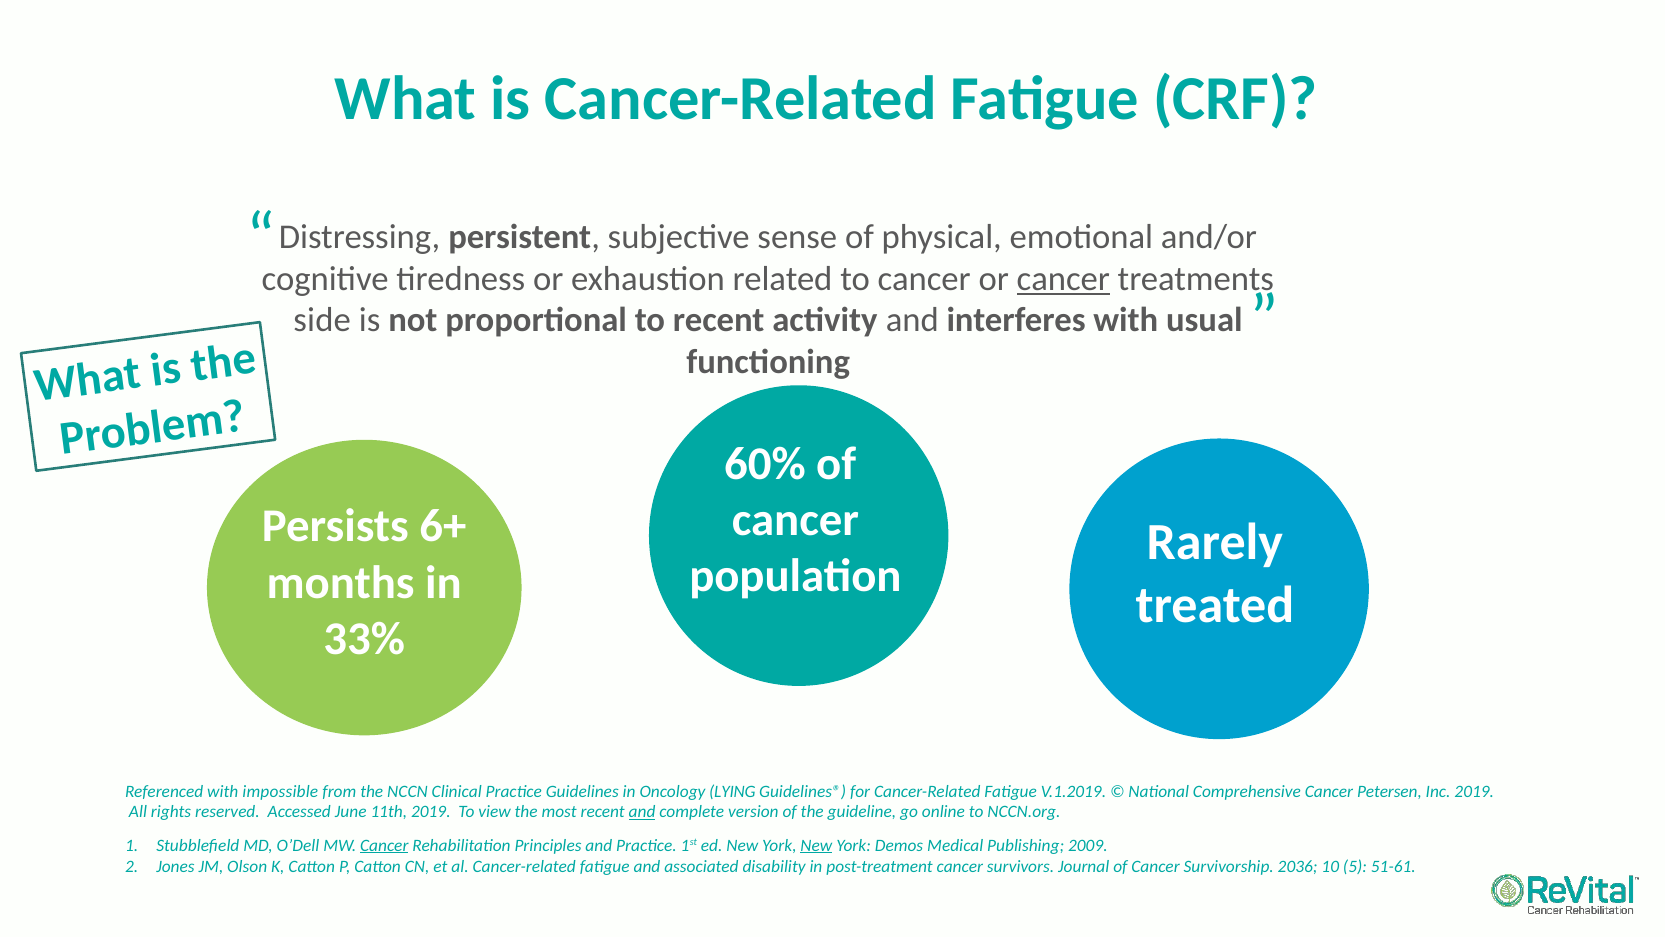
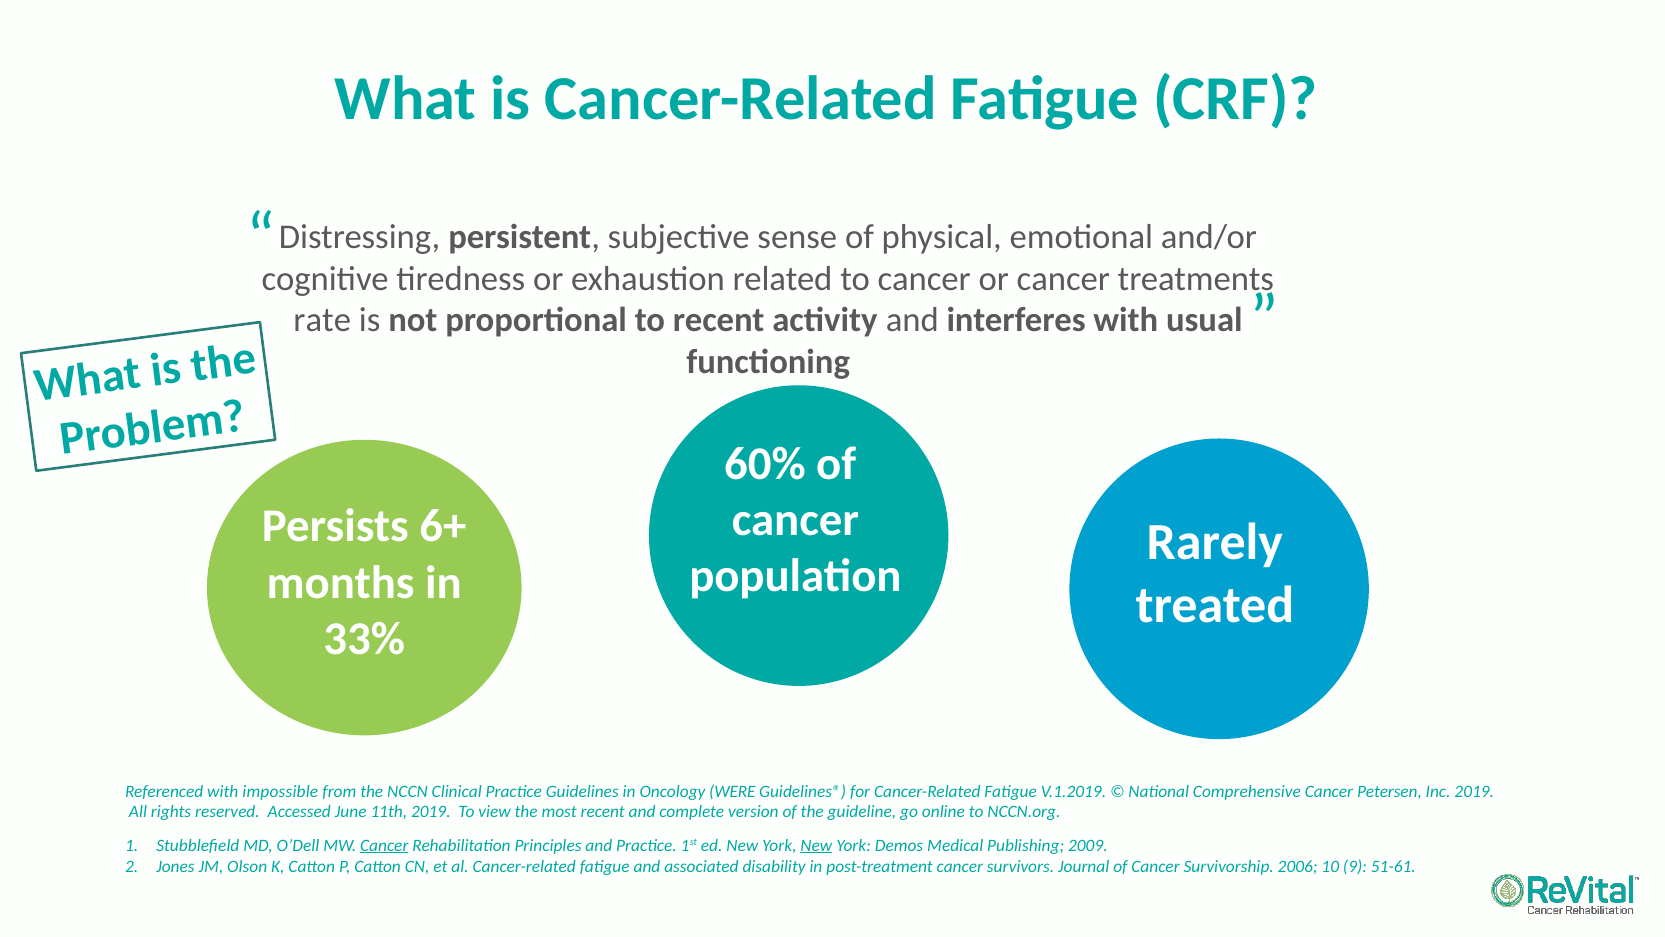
cancer at (1063, 279) underline: present -> none
side: side -> rate
LYING: LYING -> WERE
and at (642, 812) underline: present -> none
2036: 2036 -> 2006
5: 5 -> 9
